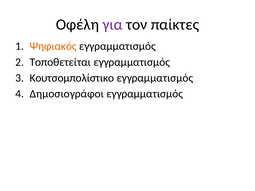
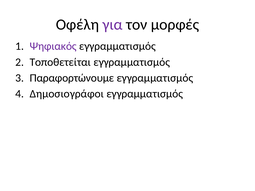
παίκτες: παίκτες -> μορφές
Ψηφιακός colour: orange -> purple
Κουτσομπολίστικο: Κουτσομπολίστικο -> Παραφορτώνουμε
